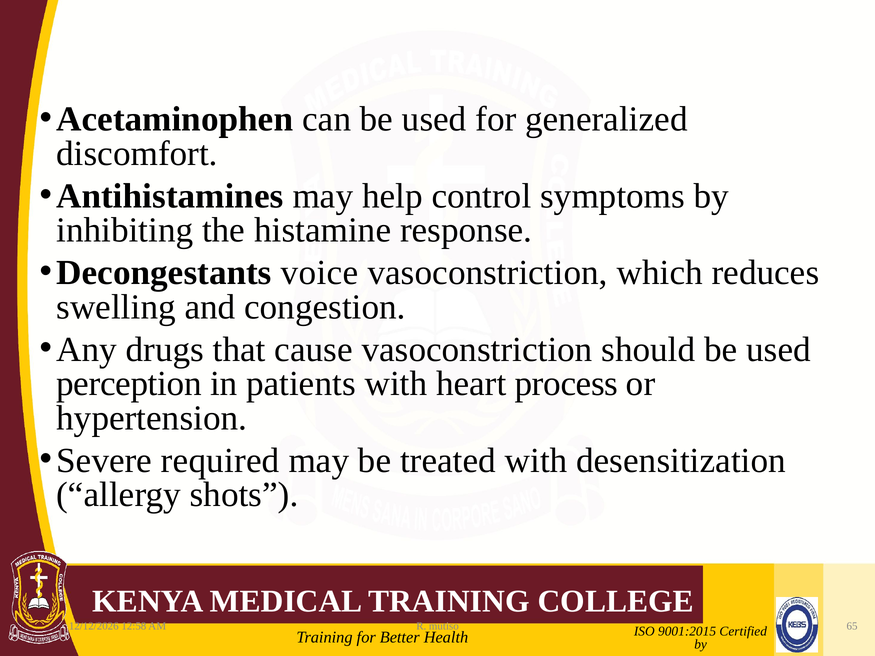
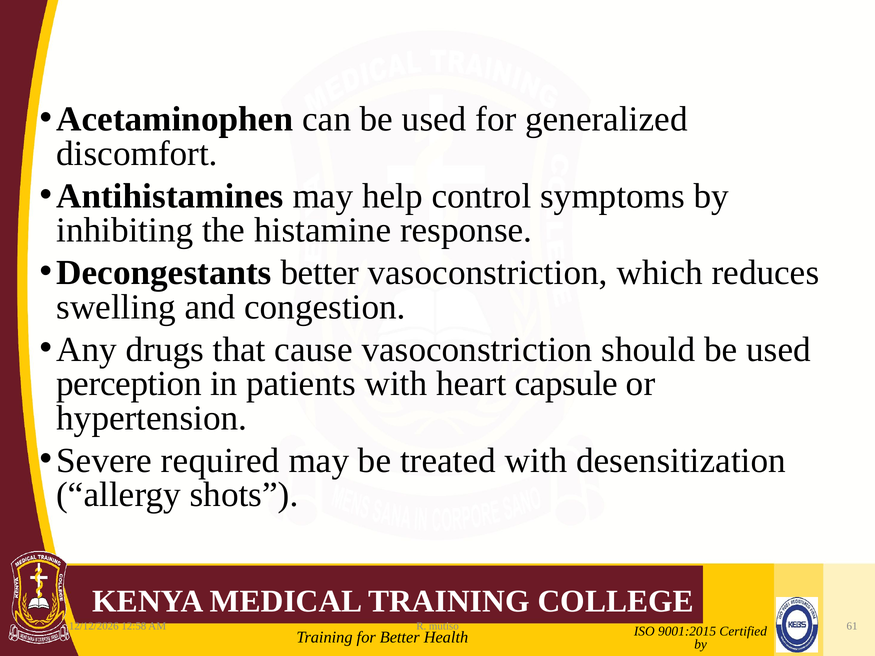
Decongestants voice: voice -> better
process: process -> capsule
65: 65 -> 61
